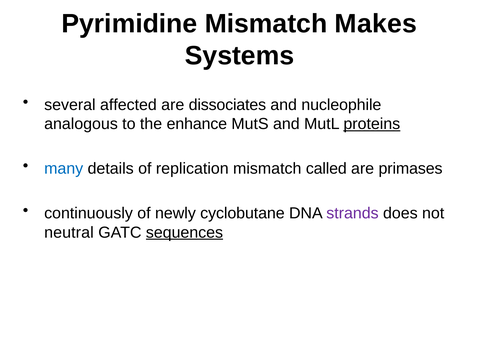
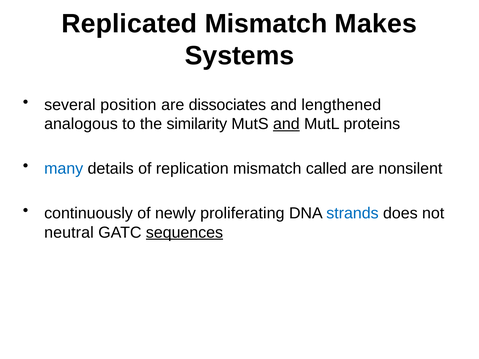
Pyrimidine: Pyrimidine -> Replicated
affected: affected -> position
nucleophile: nucleophile -> lengthened
enhance: enhance -> similarity
and at (286, 124) underline: none -> present
proteins underline: present -> none
primases: primases -> nonsilent
cyclobutane: cyclobutane -> proliferating
strands colour: purple -> blue
